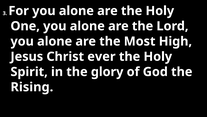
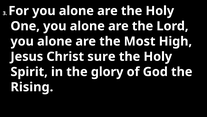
ever: ever -> sure
